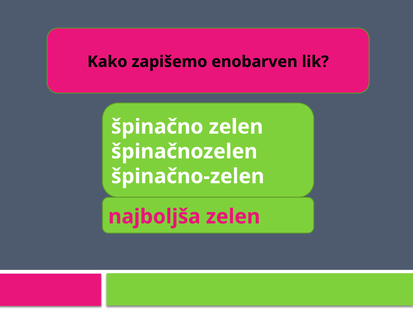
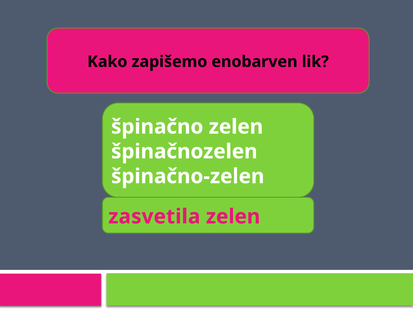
najboljša: najboljša -> zasvetila
